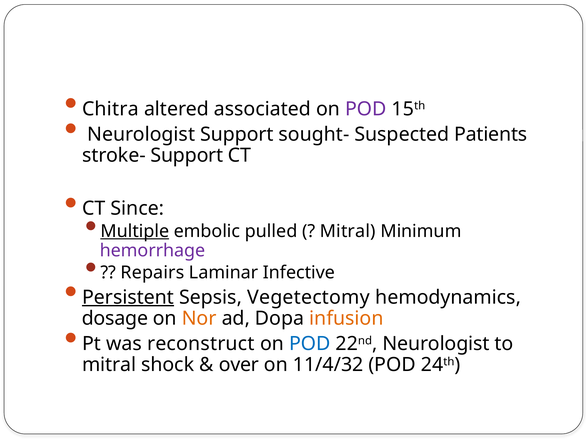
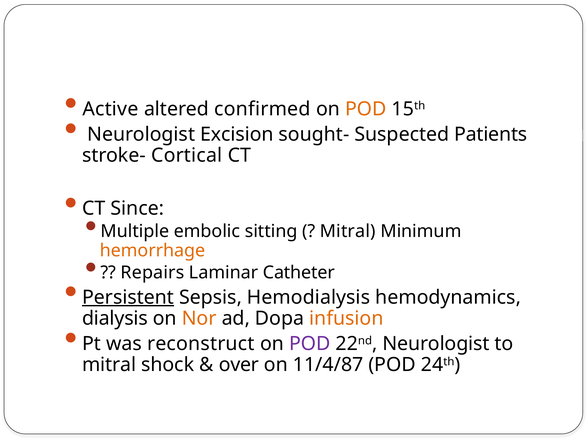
Chitra: Chitra -> Active
associated: associated -> confirmed
POD at (366, 109) colour: purple -> orange
Neurologist Support: Support -> Excision
stroke- Support: Support -> Cortical
Multiple underline: present -> none
pulled: pulled -> sitting
hemorrhage colour: purple -> orange
Infective: Infective -> Catheter
Vegetectomy: Vegetectomy -> Hemodialysis
dosage: dosage -> dialysis
POD at (310, 344) colour: blue -> purple
11/4/32: 11/4/32 -> 11/4/87
